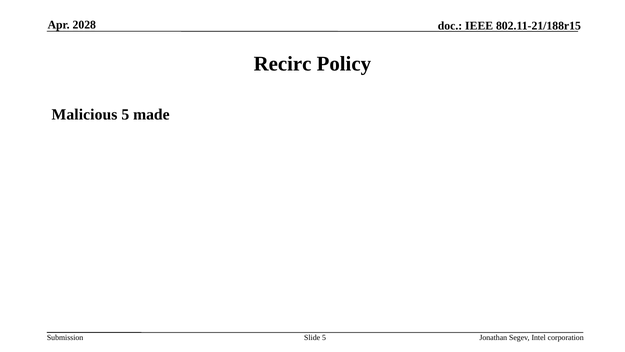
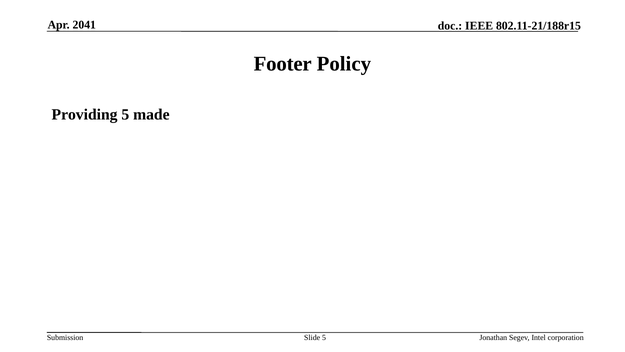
2028: 2028 -> 2041
Recirc: Recirc -> Footer
Malicious: Malicious -> Providing
